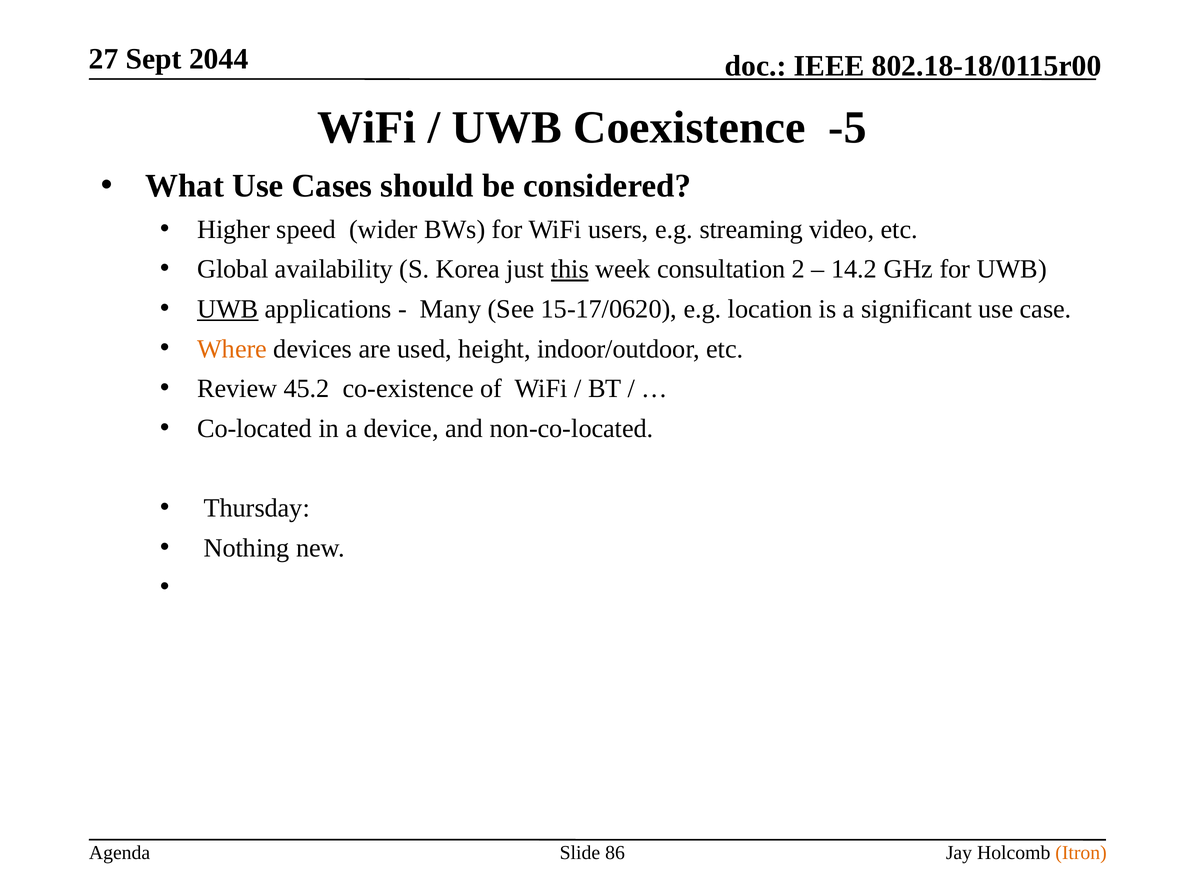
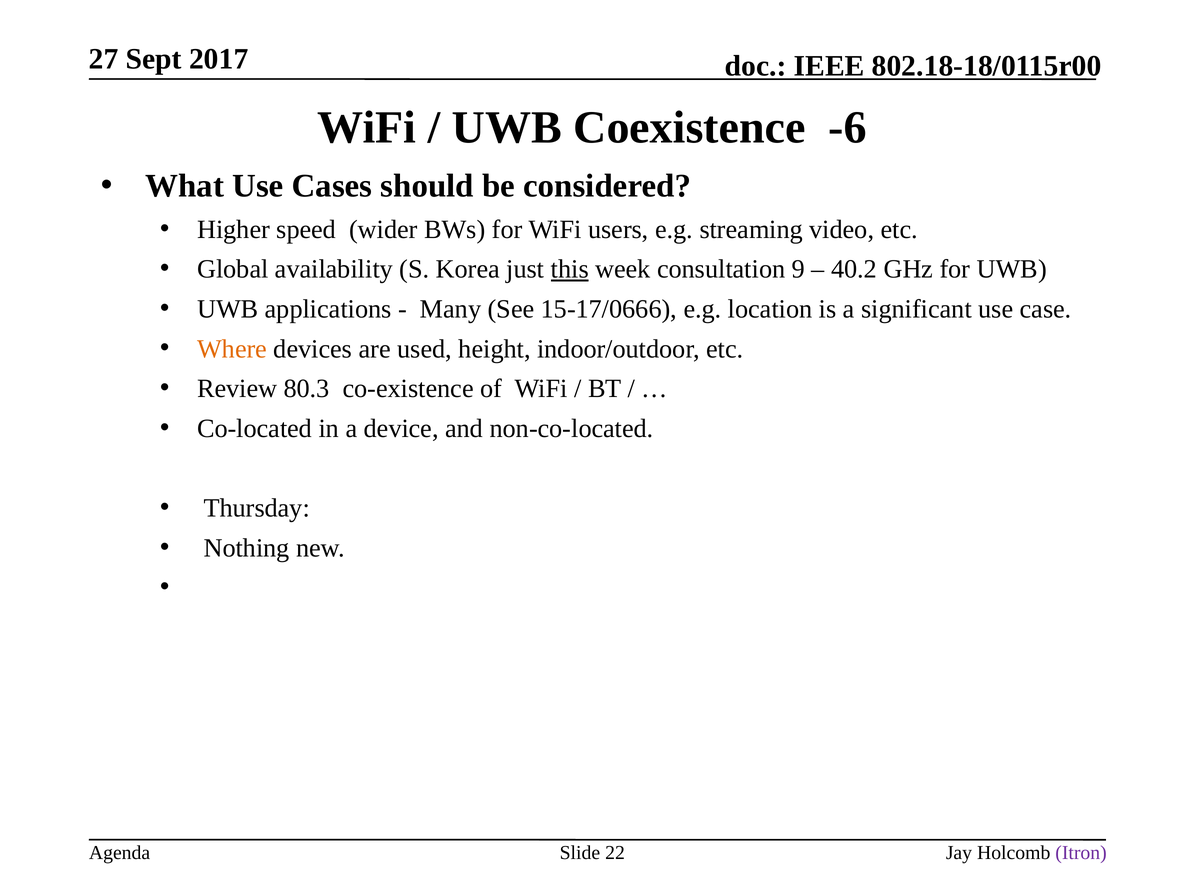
2044: 2044 -> 2017
-5: -5 -> -6
2: 2 -> 9
14.2: 14.2 -> 40.2
UWB at (228, 309) underline: present -> none
15-17/0620: 15-17/0620 -> 15-17/0666
45.2: 45.2 -> 80.3
86: 86 -> 22
Itron colour: orange -> purple
